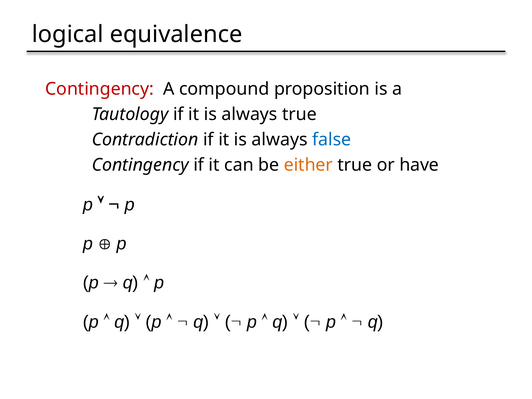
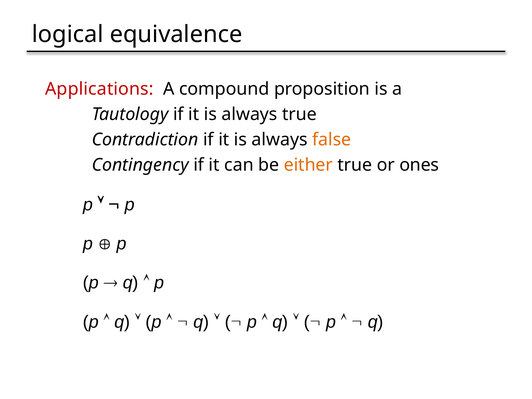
Contingency at (100, 89): Contingency -> Applications
false colour: blue -> orange
have: have -> ones
